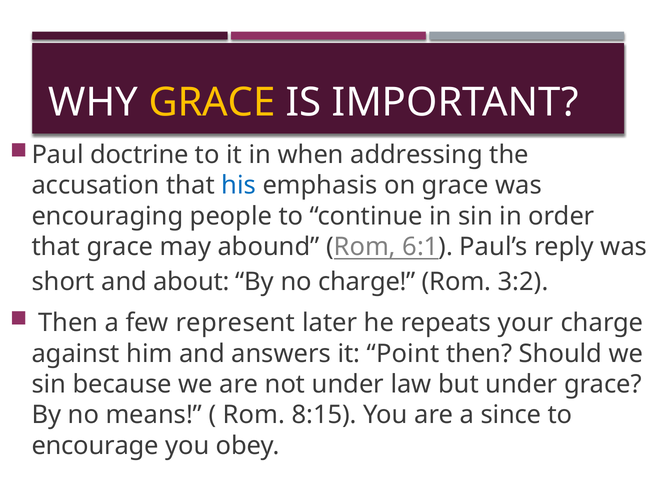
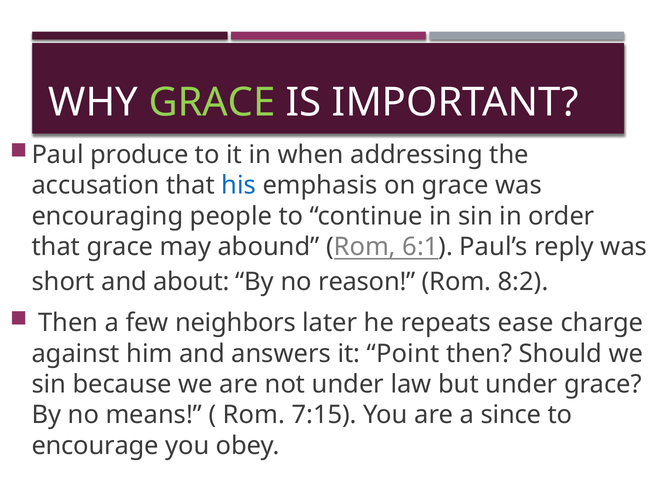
GRACE at (212, 103) colour: yellow -> light green
doctrine: doctrine -> produce
no charge: charge -> reason
3:2: 3:2 -> 8:2
represent: represent -> neighbors
your: your -> ease
8:15: 8:15 -> 7:15
